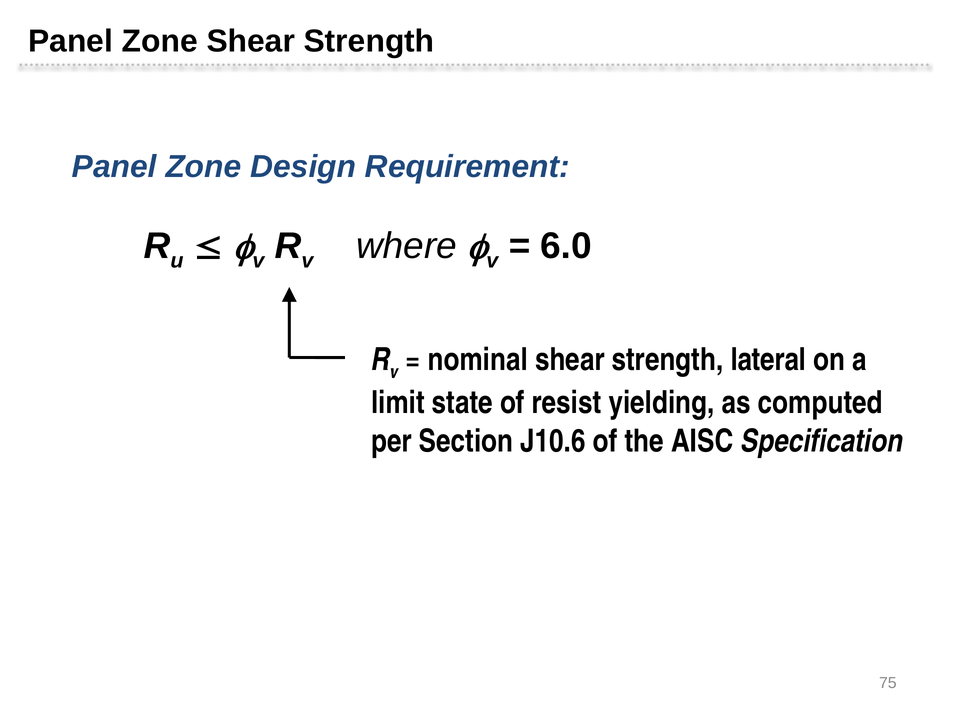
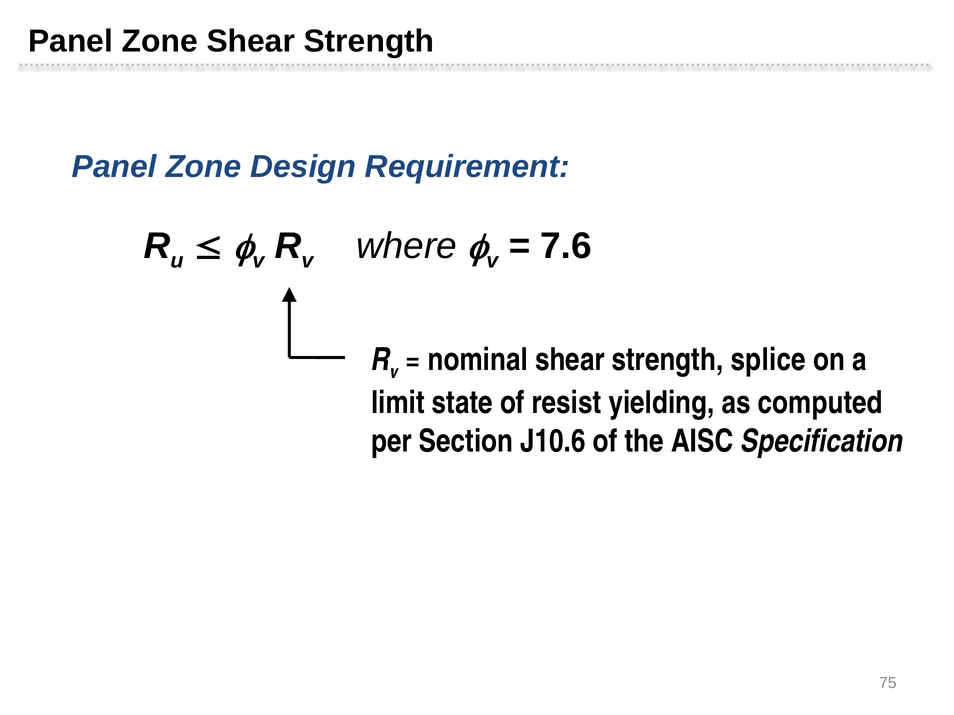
6.0: 6.0 -> 7.6
lateral: lateral -> splice
